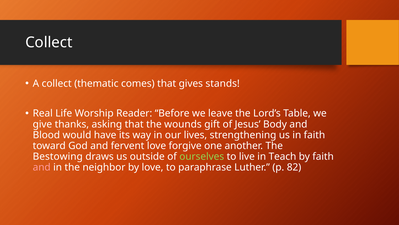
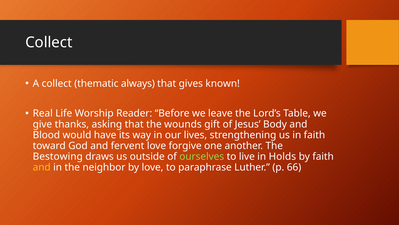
comes: comes -> always
stands: stands -> known
Teach: Teach -> Holds
and at (42, 167) colour: pink -> yellow
82: 82 -> 66
